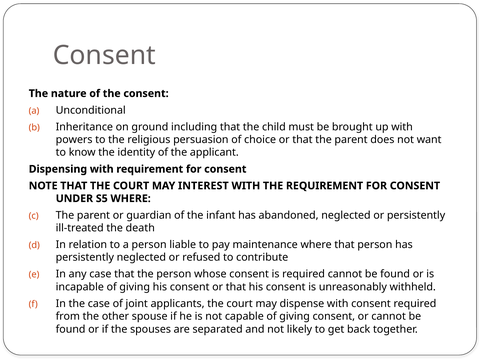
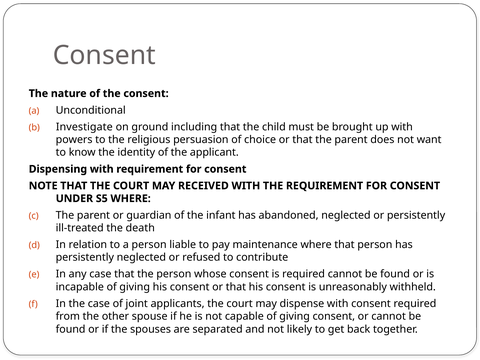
Inheritance: Inheritance -> Investigate
INTEREST: INTEREST -> RECEIVED
